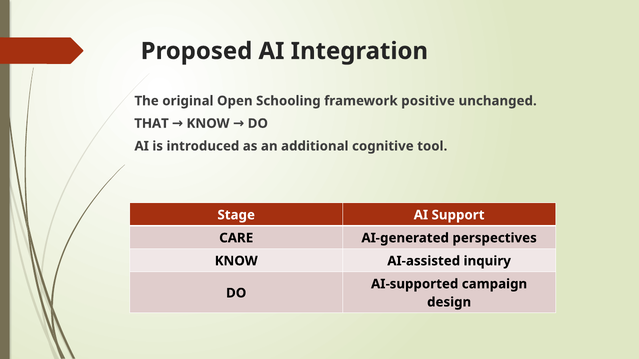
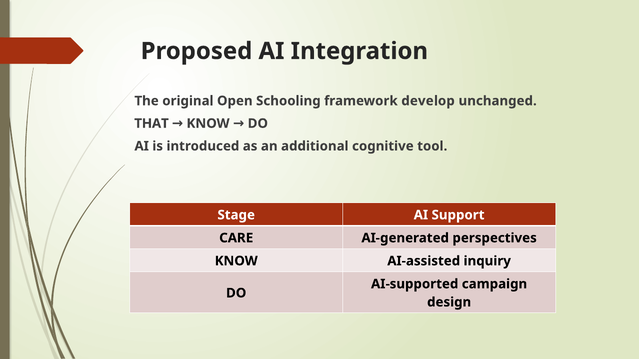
positive: positive -> develop
